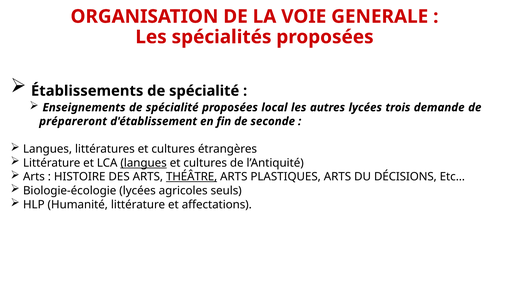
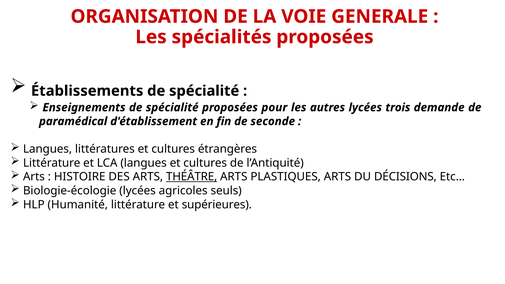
local: local -> pour
prépareront: prépareront -> paramédical
langues at (144, 163) underline: present -> none
affectations: affectations -> supérieures
